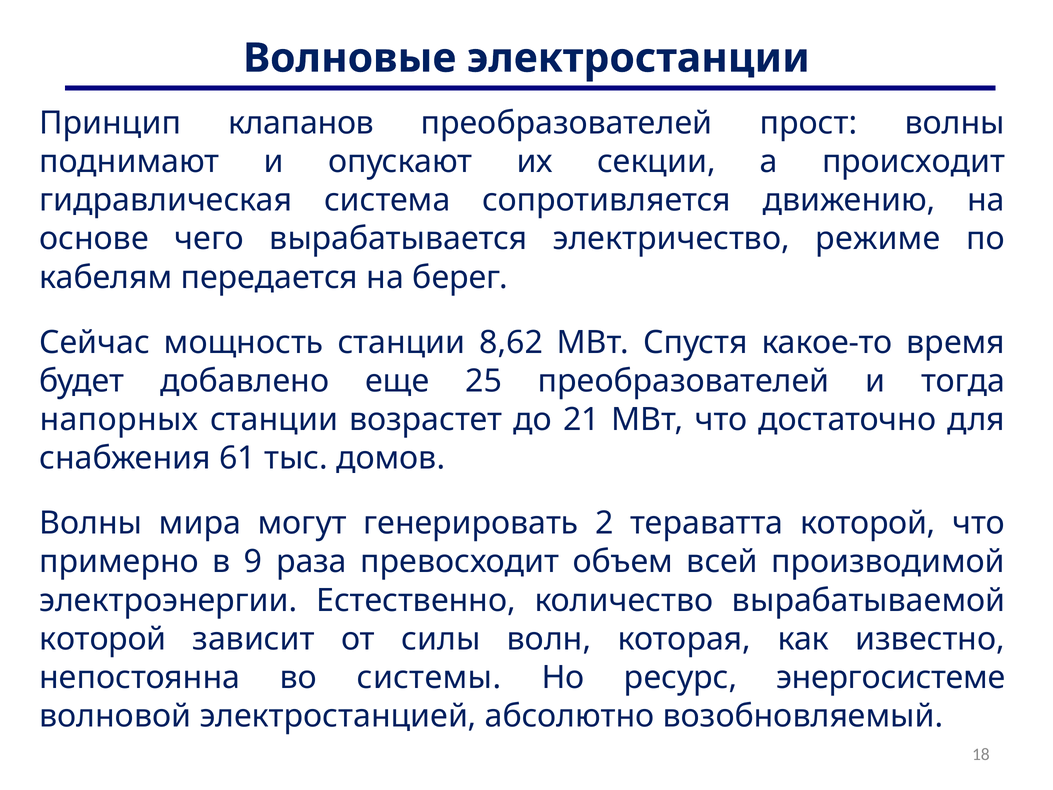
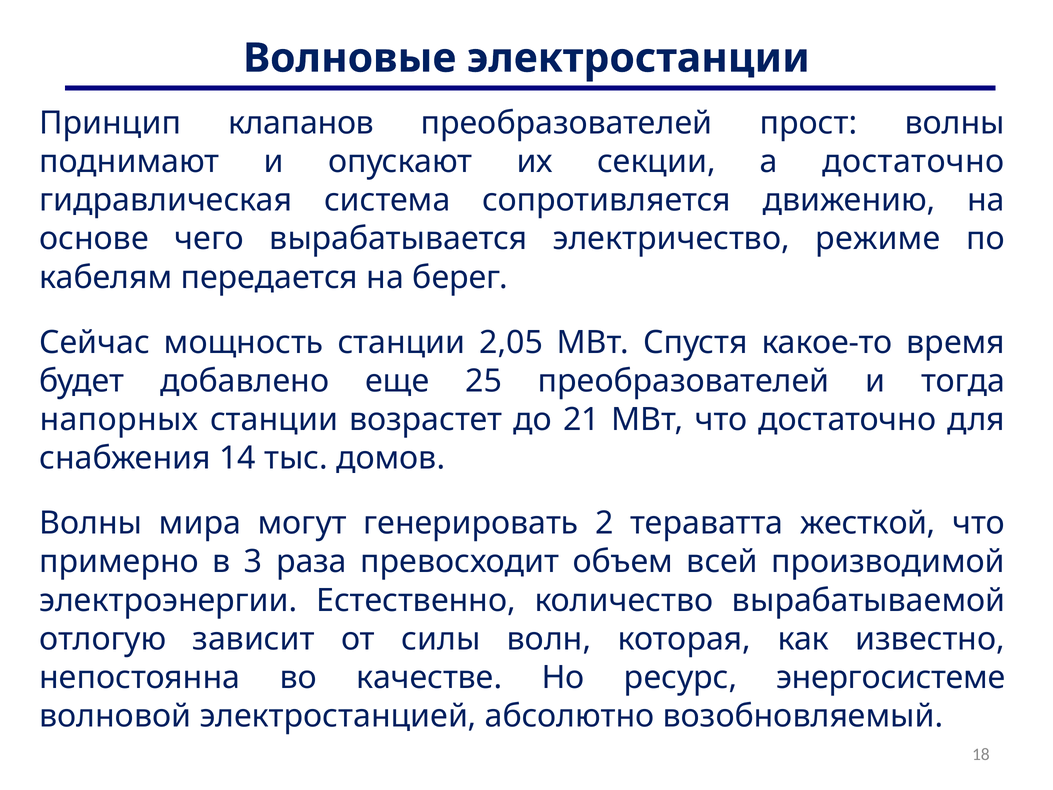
а происходит: происходит -> достаточно
8,62: 8,62 -> 2,05
61: 61 -> 14
тераватта которой: которой -> жесткой
9: 9 -> 3
которой at (103, 639): которой -> отлогую
системы: системы -> качестве
